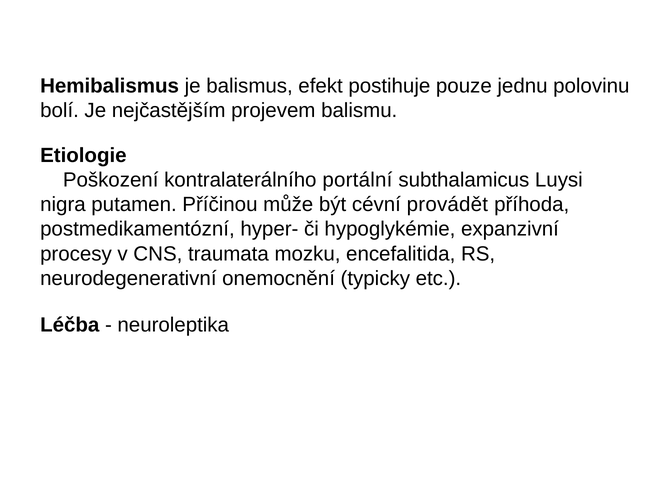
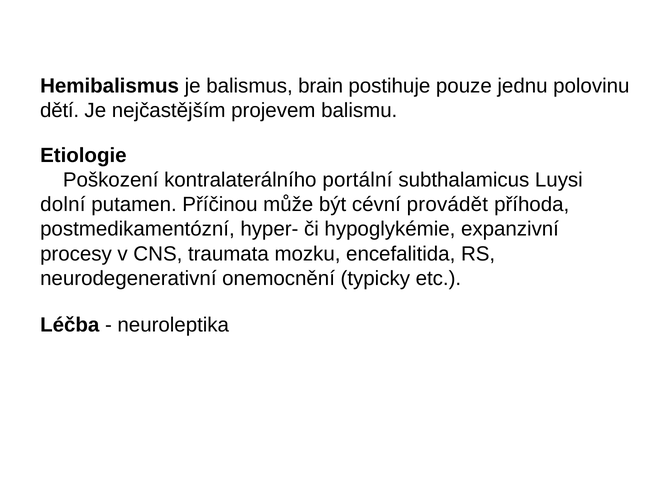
efekt: efekt -> brain
bolí: bolí -> dětí
nigra: nigra -> dolní
